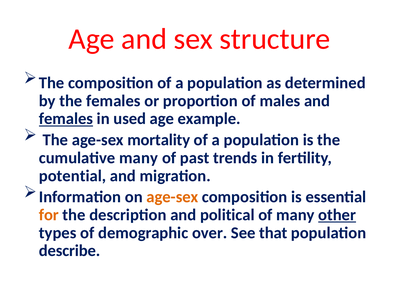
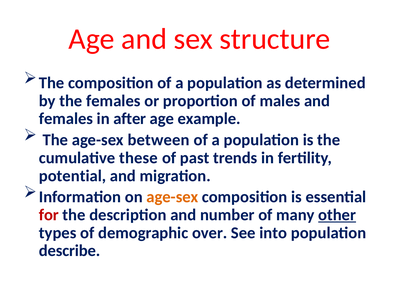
females at (66, 119) underline: present -> none
used: used -> after
mortality: mortality -> between
cumulative many: many -> these
for colour: orange -> red
political: political -> number
that: that -> into
